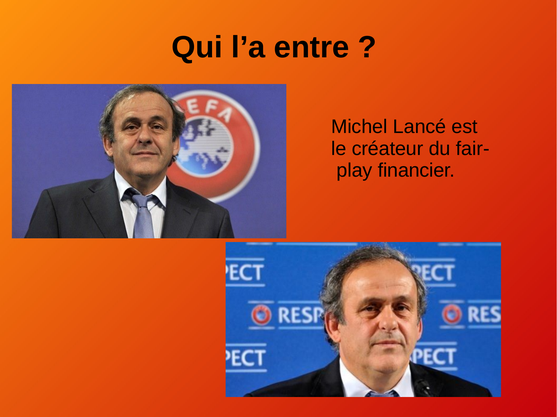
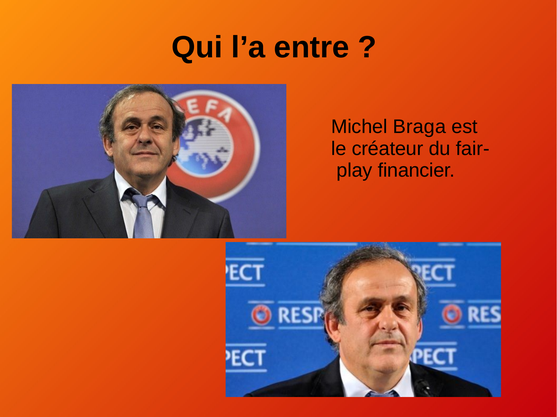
Lancé: Lancé -> Braga
